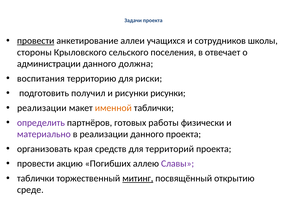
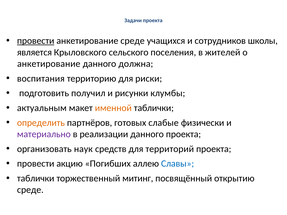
анкетирование аллеи: аллеи -> среде
стороны: стороны -> является
отвечает: отвечает -> жителей
администрации at (49, 64): администрации -> анкетирование
рисунки рисунки: рисунки -> клумбы
реализации at (42, 108): реализации -> актуальным
определить colour: purple -> orange
работы: работы -> слабые
края: края -> наук
Славы colour: purple -> blue
митинг underline: present -> none
